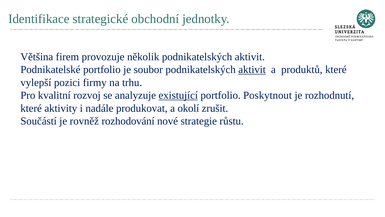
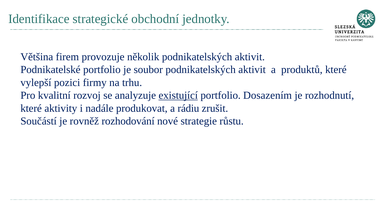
aktivit at (252, 70) underline: present -> none
Poskytnout: Poskytnout -> Dosazením
okolí: okolí -> rádiu
